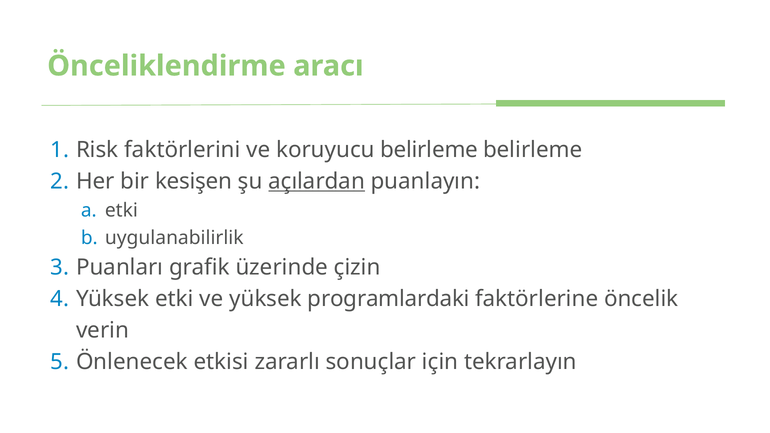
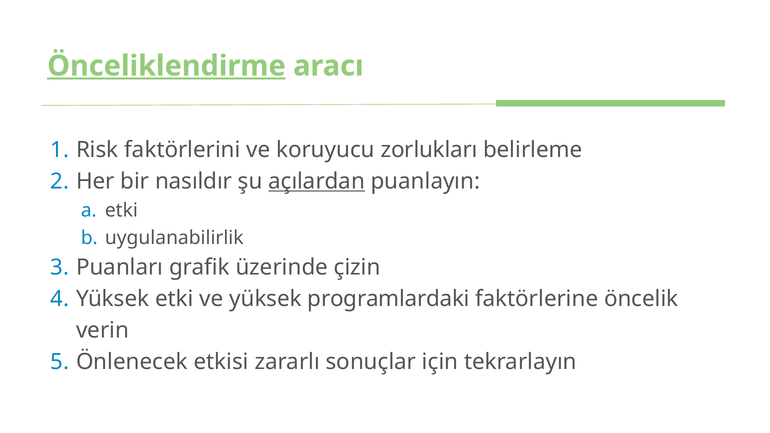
Önceliklendirme underline: none -> present
koruyucu belirleme: belirleme -> zorlukları
kesişen: kesişen -> nasıldır
